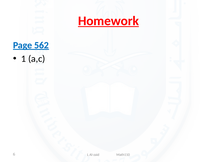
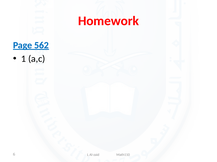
Homework underline: present -> none
